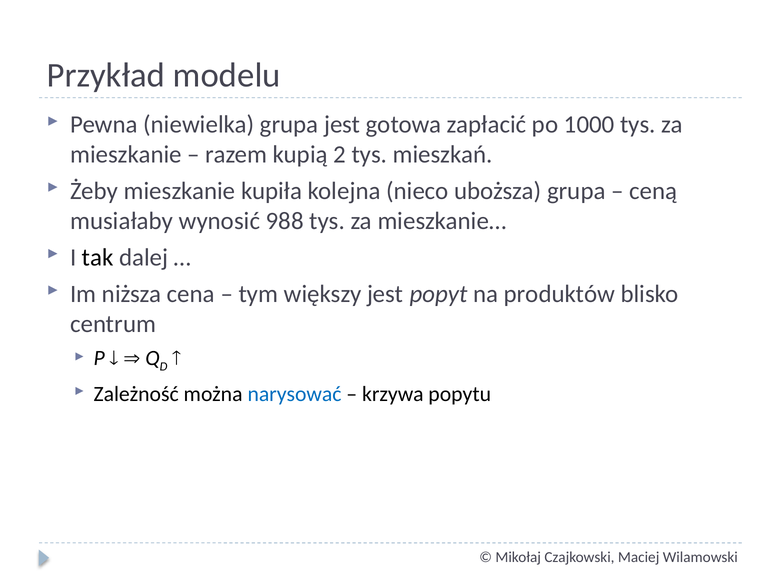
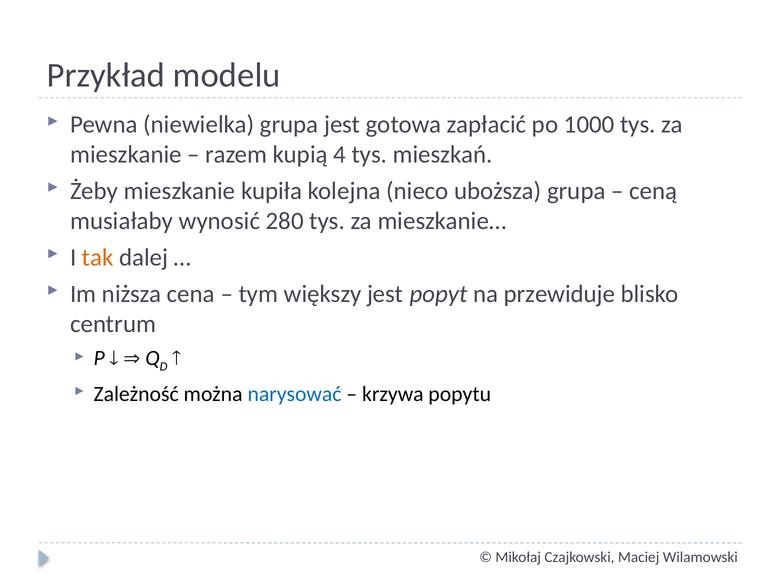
2: 2 -> 4
988: 988 -> 280
tak colour: black -> orange
produktów: produktów -> przewiduje
